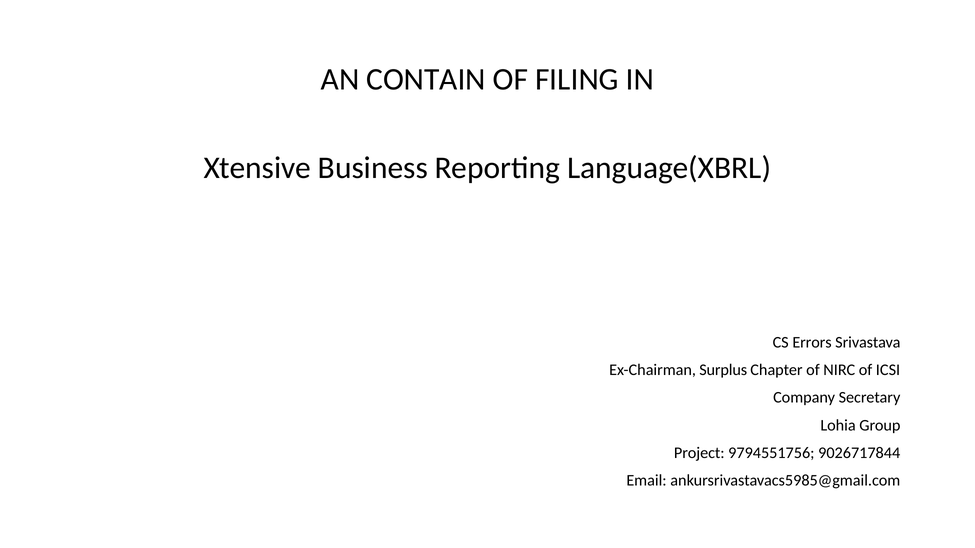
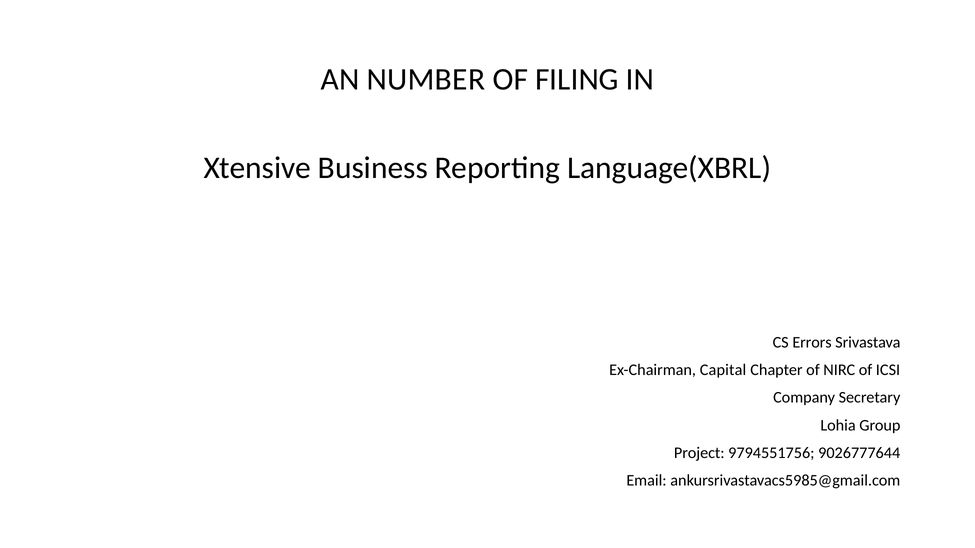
CONTAIN: CONTAIN -> NUMBER
Surplus: Surplus -> Capital
9026717844: 9026717844 -> 9026777644
